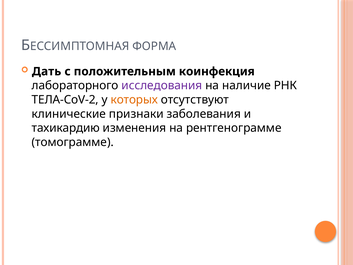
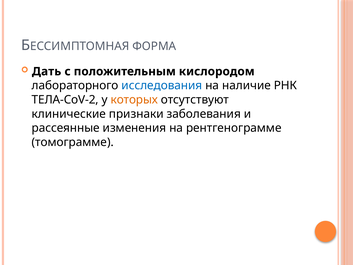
коинфекция: коинфекция -> кислородом
исследования colour: purple -> blue
тахикардию: тахикардию -> рассеянные
